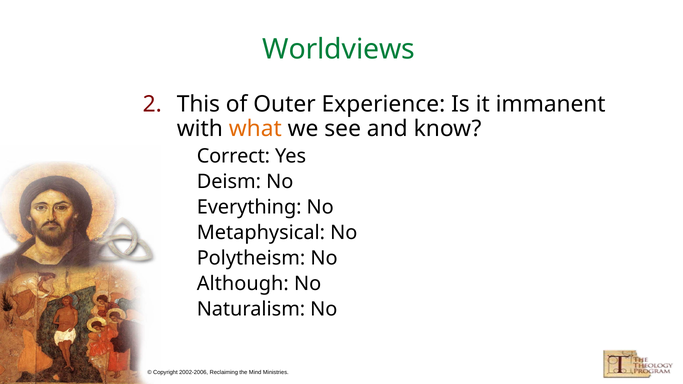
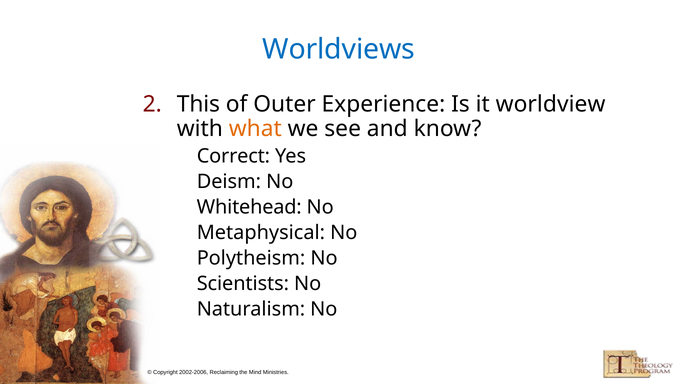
Worldviews colour: green -> blue
immanent: immanent -> worldview
Everything: Everything -> Whitehead
Although: Although -> Scientists
